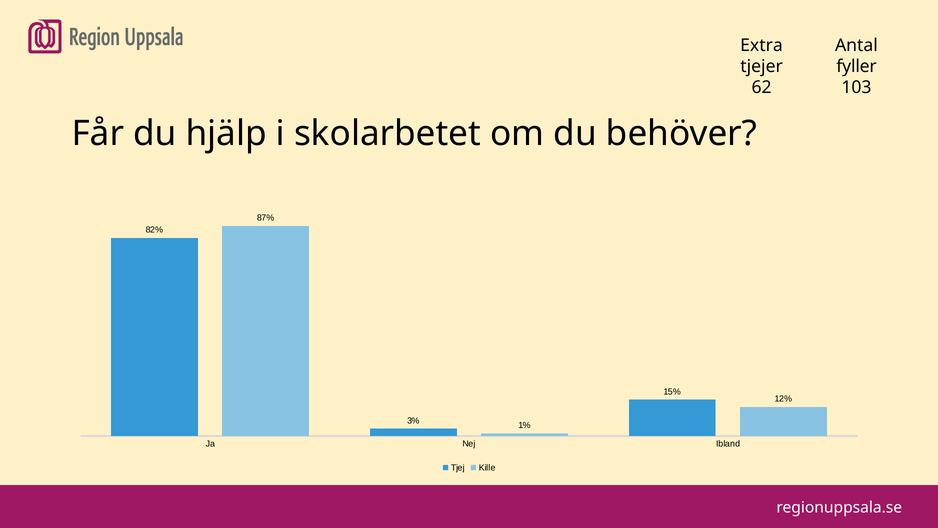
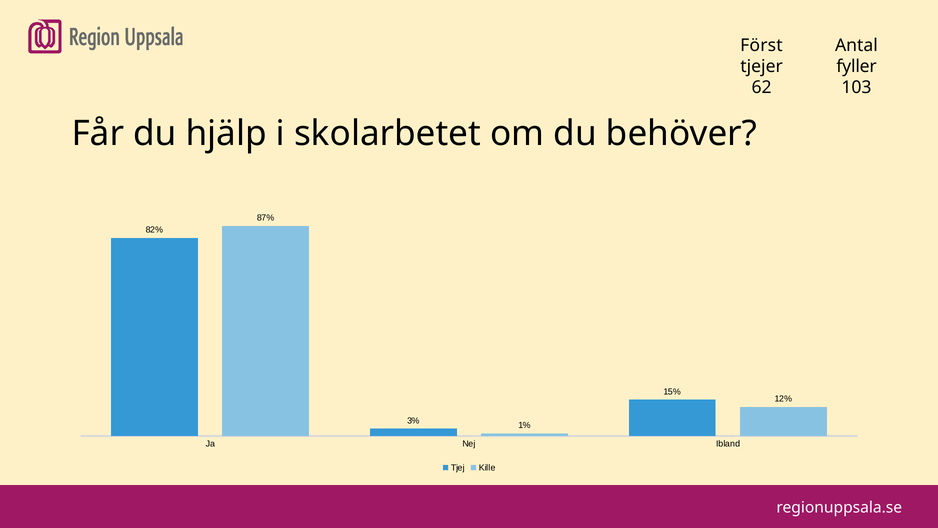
Extra: Extra -> Först
